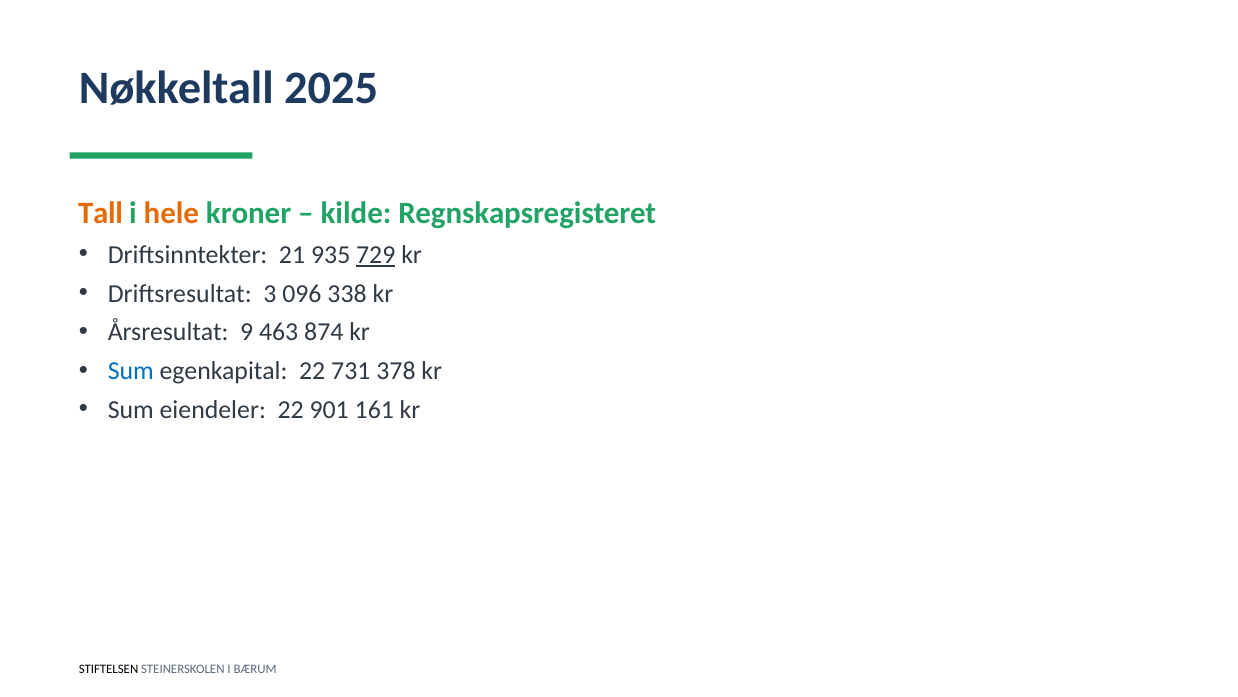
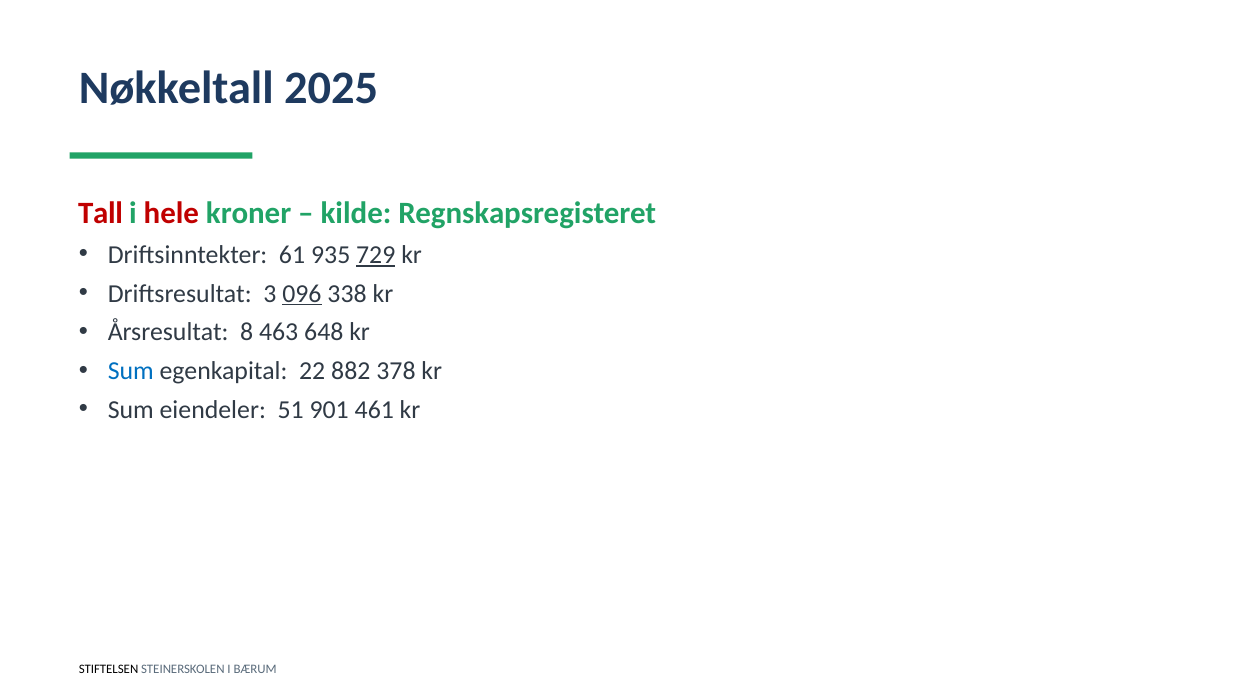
Tall colour: orange -> red
hele colour: orange -> red
21: 21 -> 61
096 underline: none -> present
9: 9 -> 8
874: 874 -> 648
731: 731 -> 882
eiendeler 22: 22 -> 51
161: 161 -> 461
